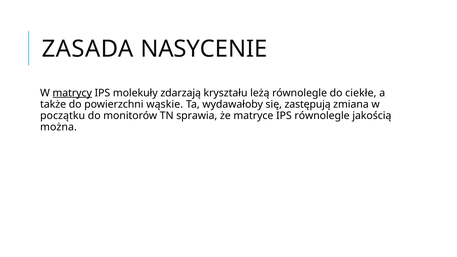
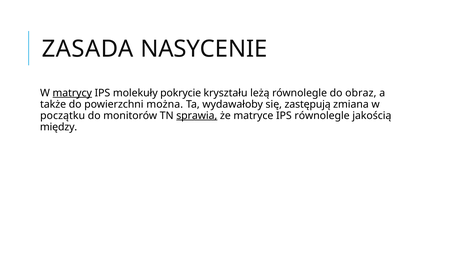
zdarzają: zdarzają -> pokrycie
ciekłe: ciekłe -> obraz
wąskie: wąskie -> można
sprawia underline: none -> present
można: można -> między
